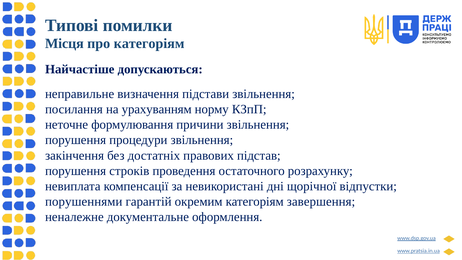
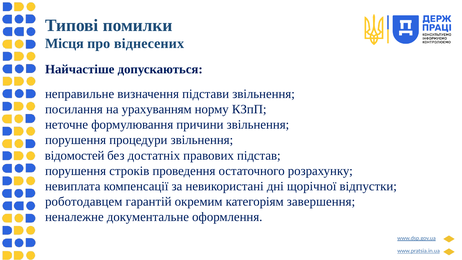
про категоріям: категоріям -> віднесених
закінчення: закінчення -> відомостей
порушеннями: порушеннями -> роботодавцем
